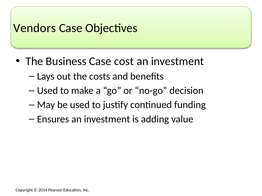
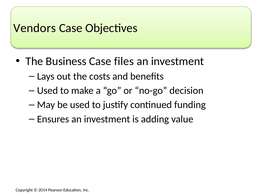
cost: cost -> files
